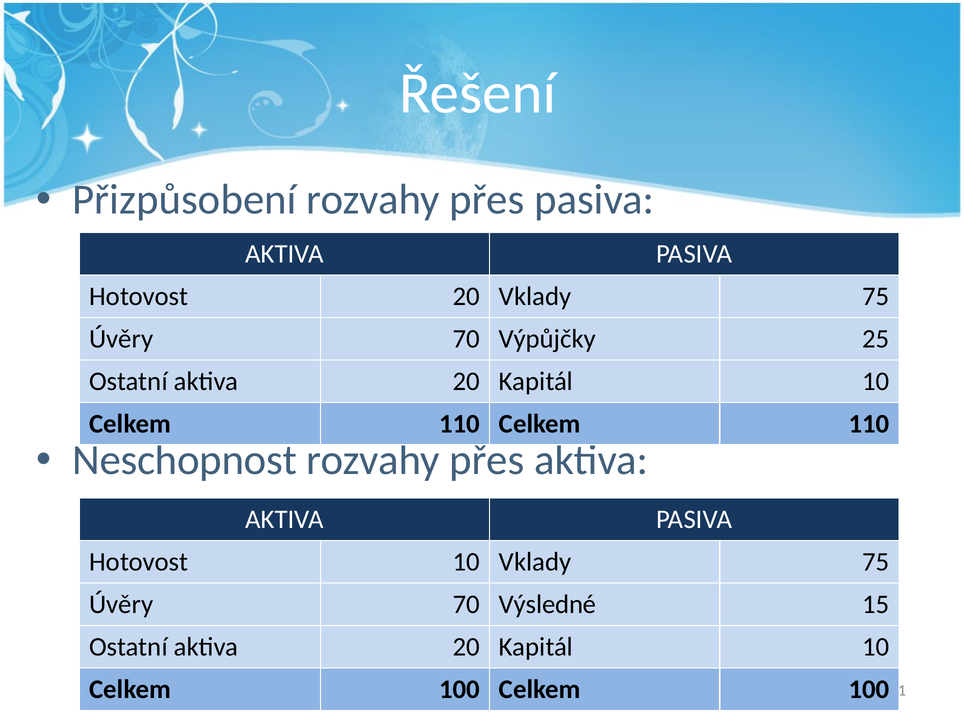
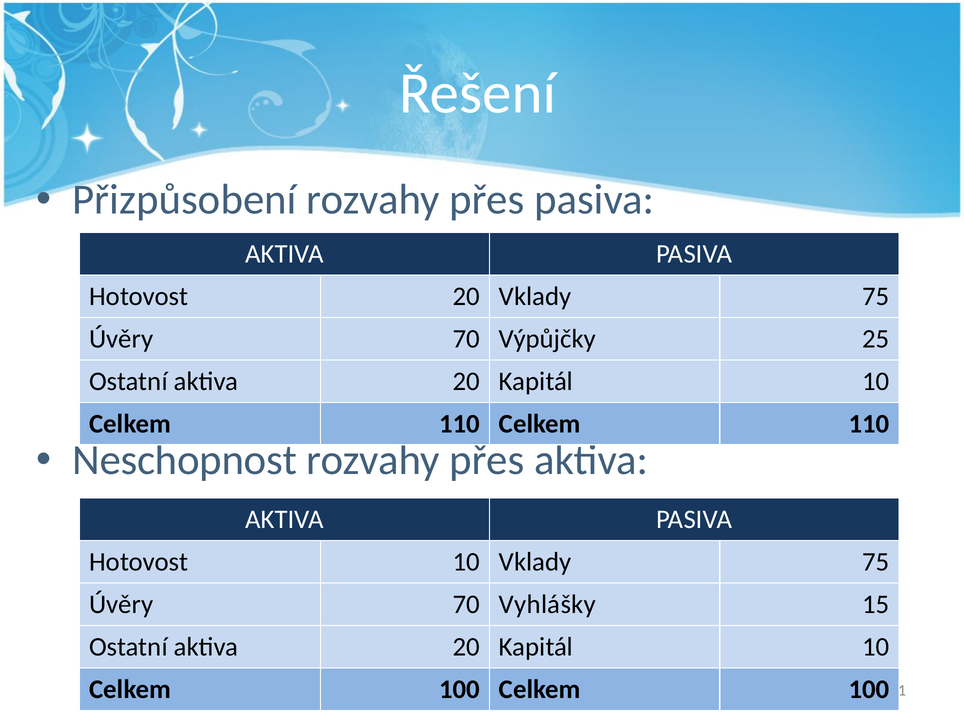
Výsledné: Výsledné -> Vyhlášky
